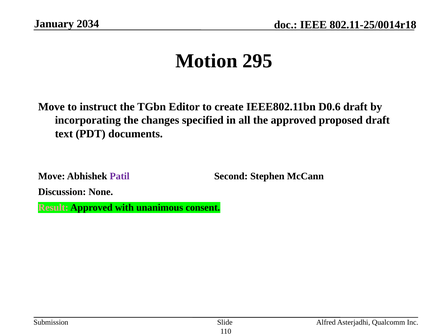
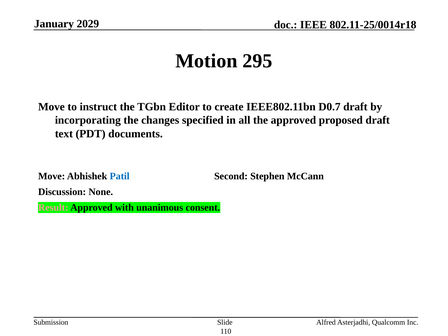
2034: 2034 -> 2029
D0.6: D0.6 -> D0.7
Patil colour: purple -> blue
